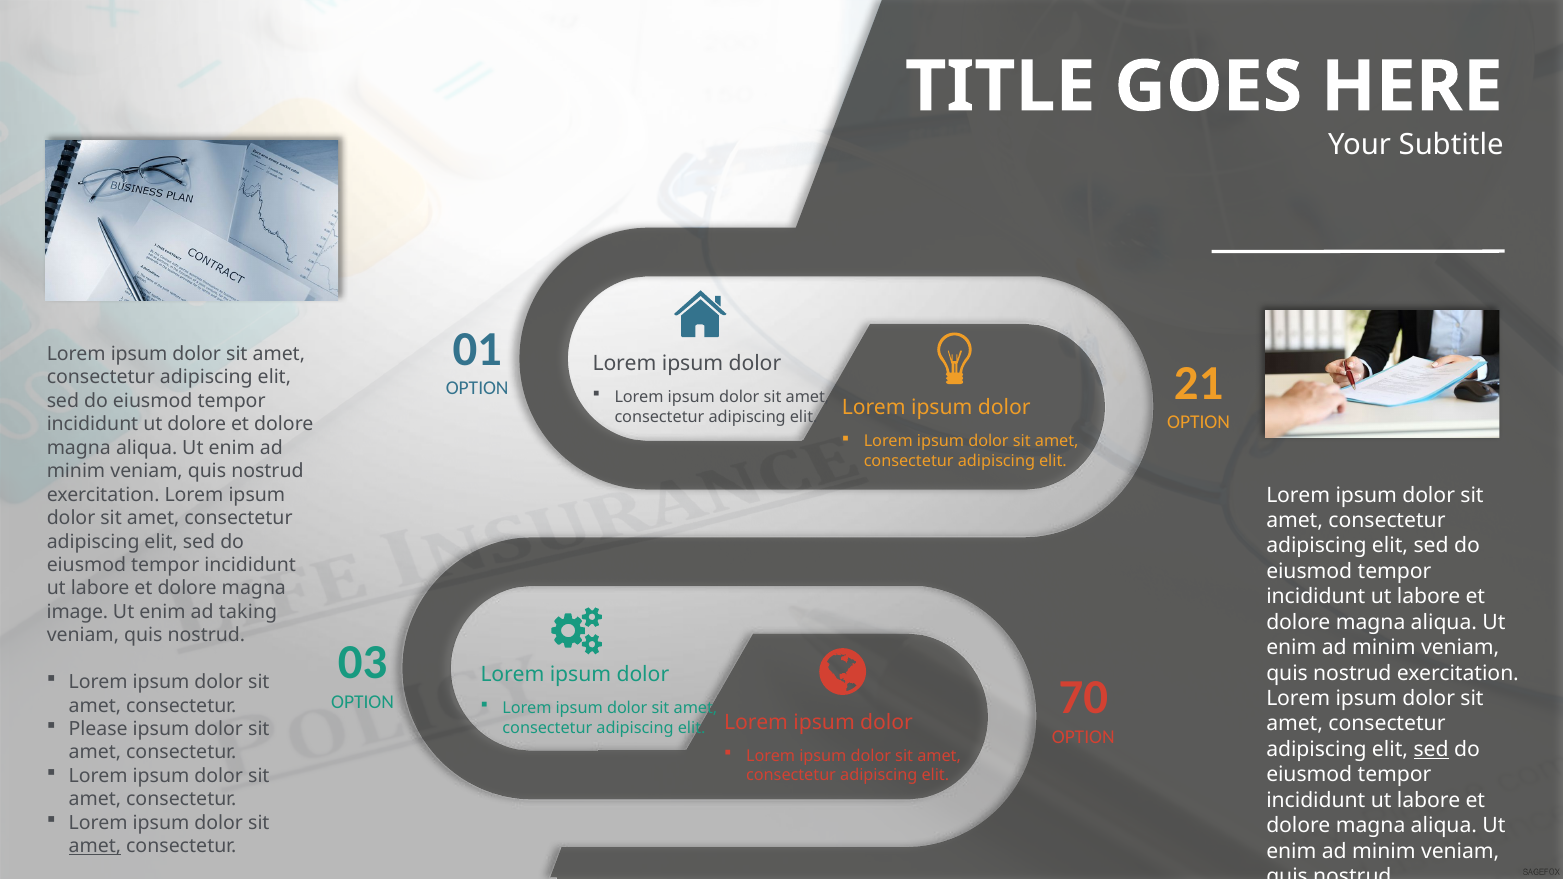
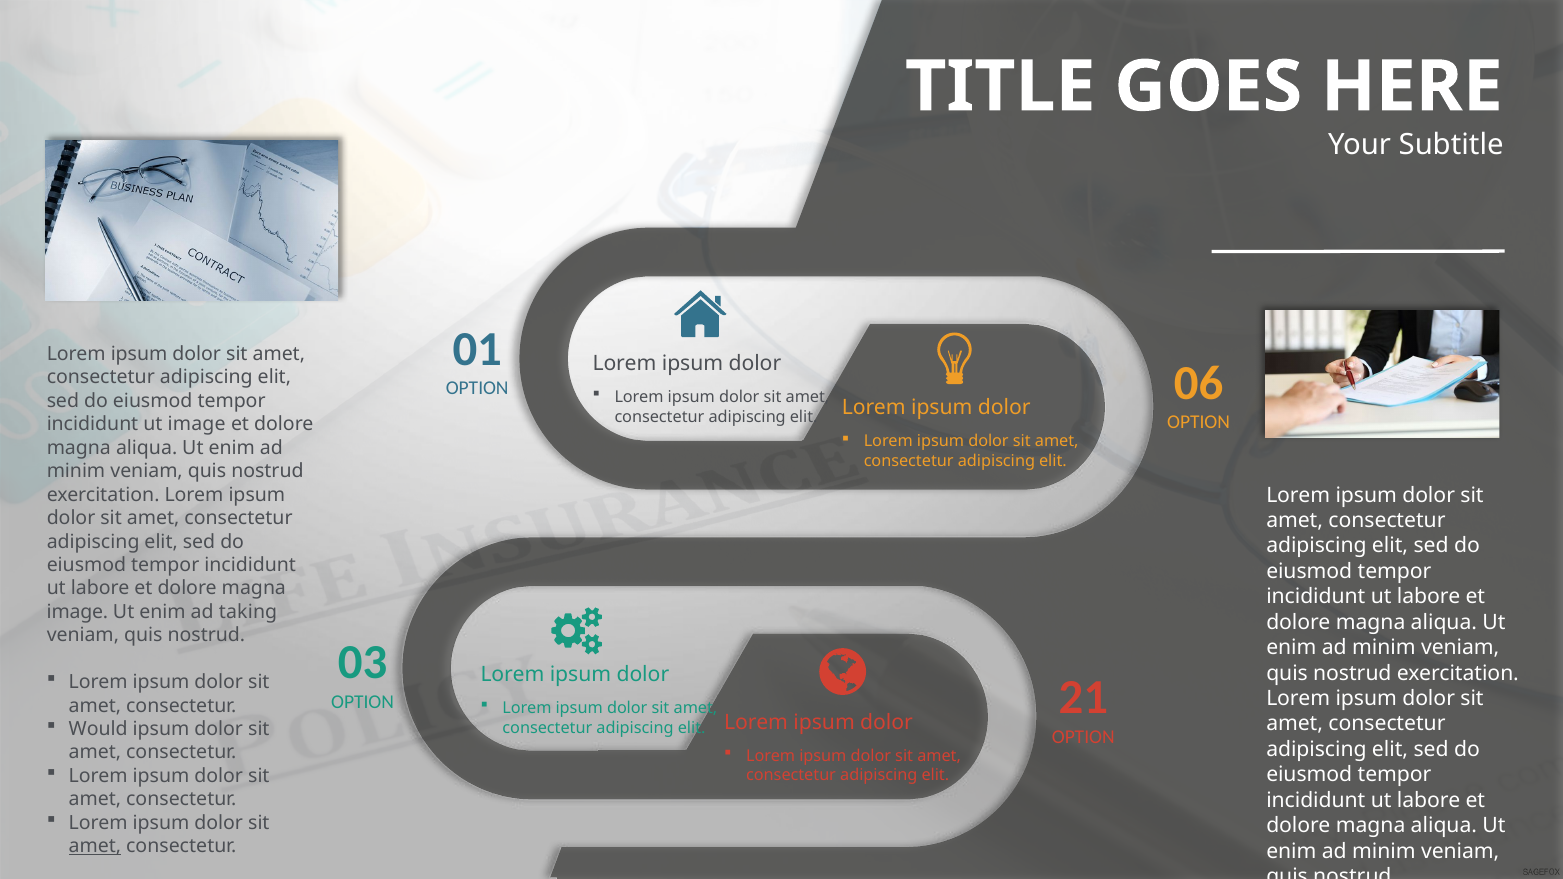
21: 21 -> 06
ut dolore: dolore -> image
70: 70 -> 21
Please: Please -> Would
sed at (1431, 750) underline: present -> none
